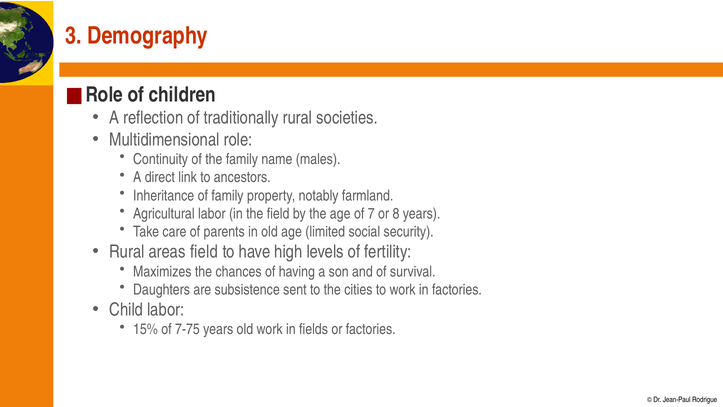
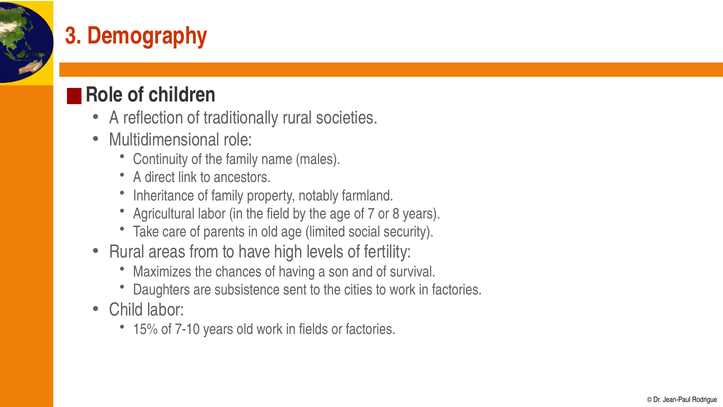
areas field: field -> from
7-75: 7-75 -> 7-10
